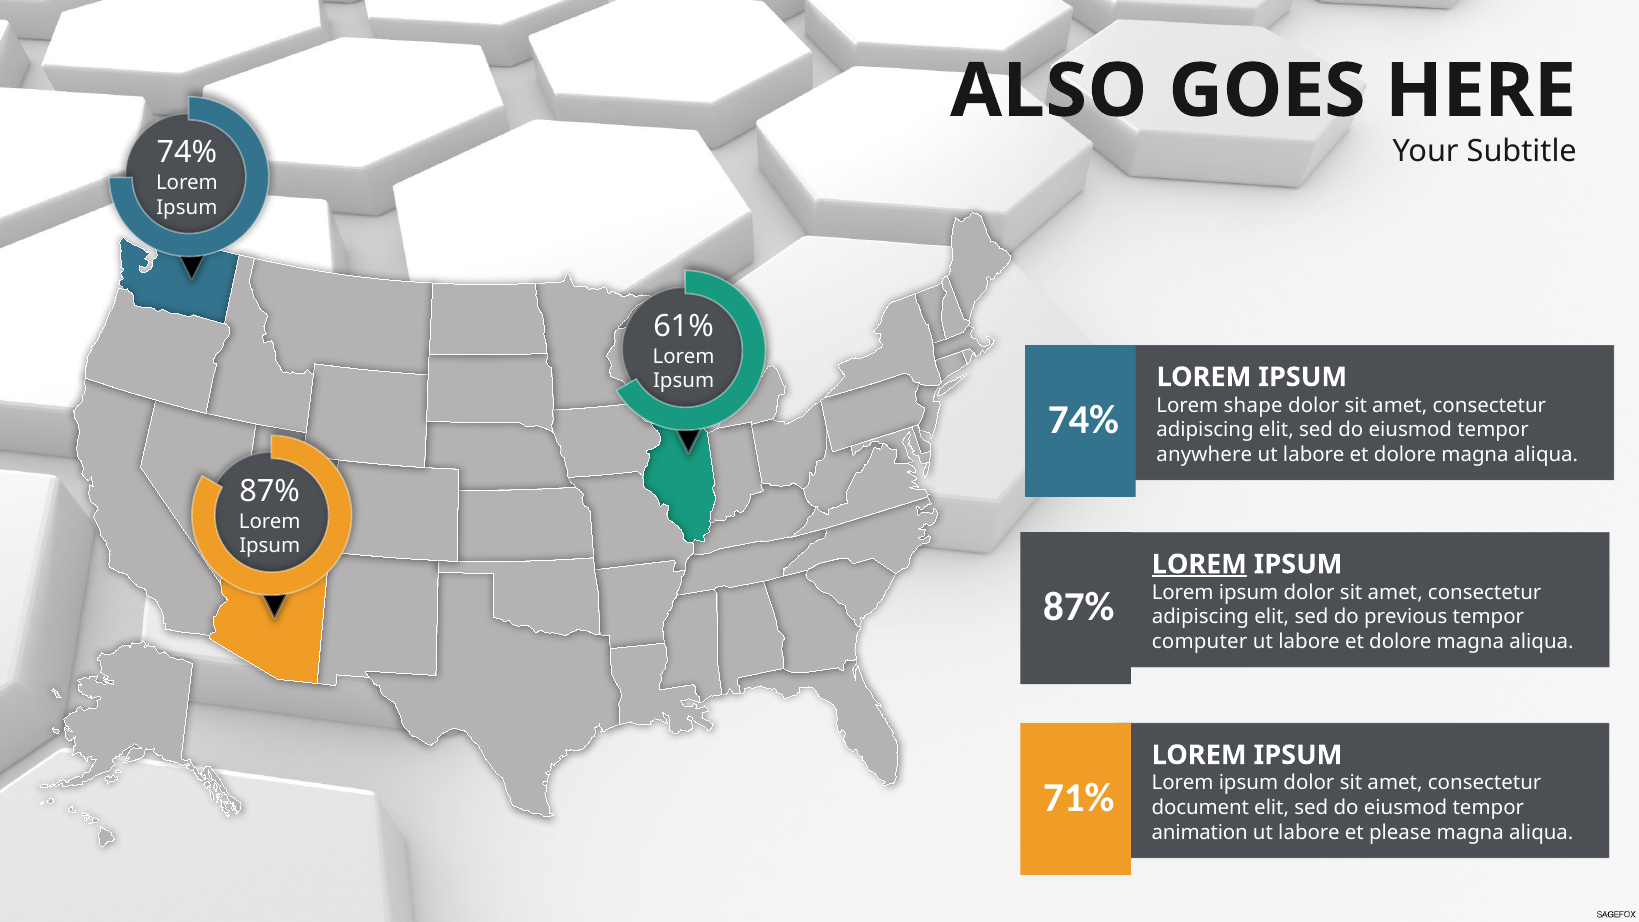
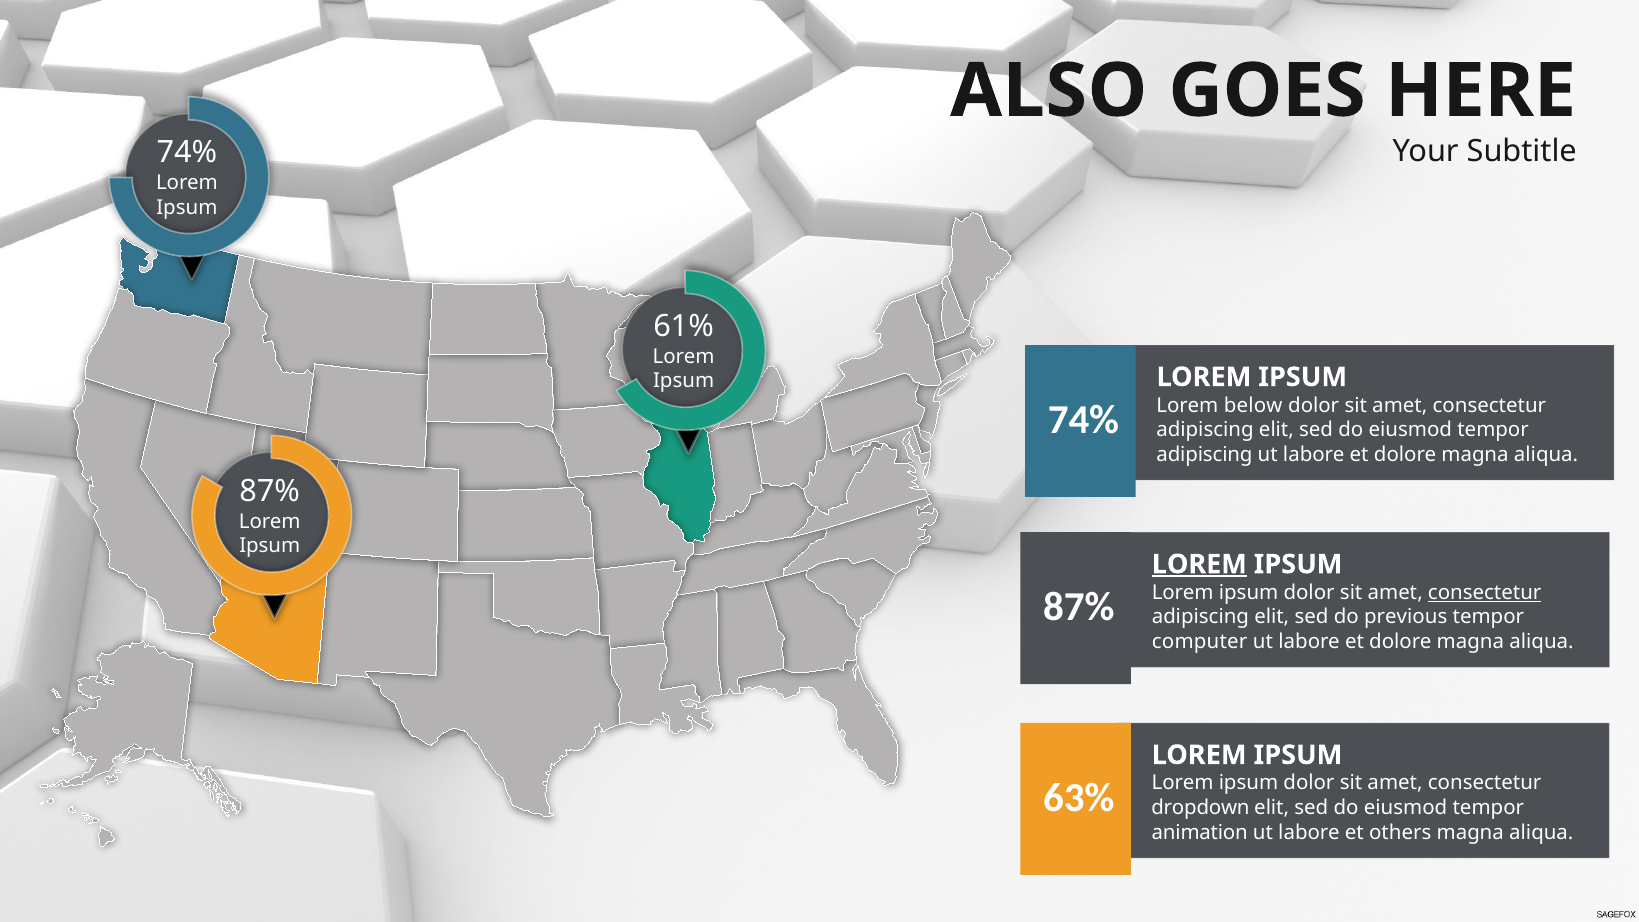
shape: shape -> below
anywhere at (1204, 454): anywhere -> adipiscing
consectetur at (1485, 592) underline: none -> present
71%: 71% -> 63%
document: document -> dropdown
please: please -> others
